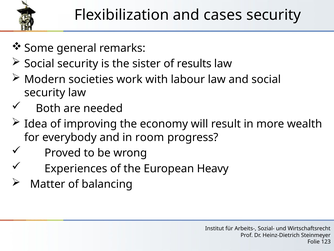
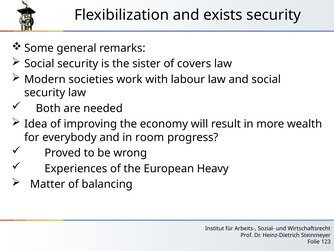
cases: cases -> exists
results: results -> covers
